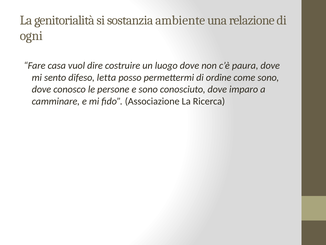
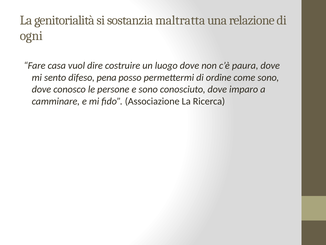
ambiente: ambiente -> maltratta
letta: letta -> pena
